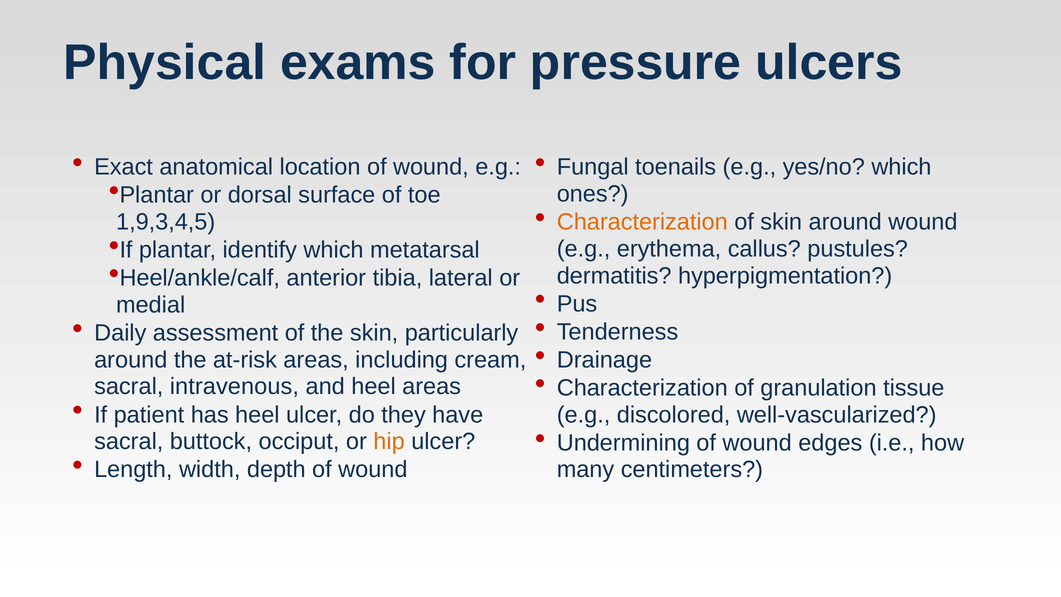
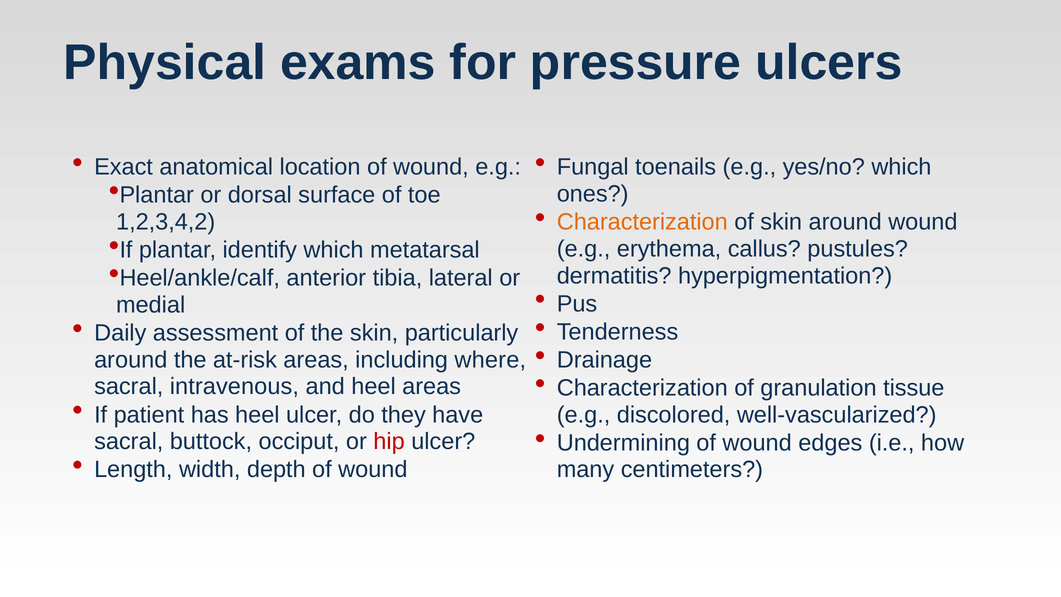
1,9,3,4,5: 1,9,3,4,5 -> 1,2,3,4,2
cream: cream -> where
hip colour: orange -> red
